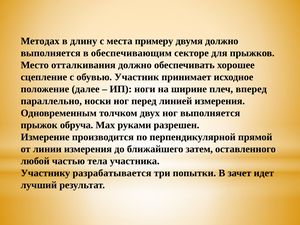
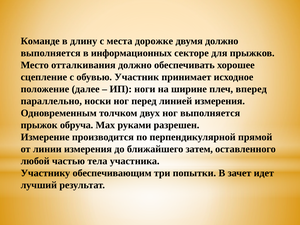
Методах: Методах -> Команде
примеру: примеру -> дорожке
обеспечивающим: обеспечивающим -> информационных
разрабатывается: разрабатывается -> обеспечивающим
